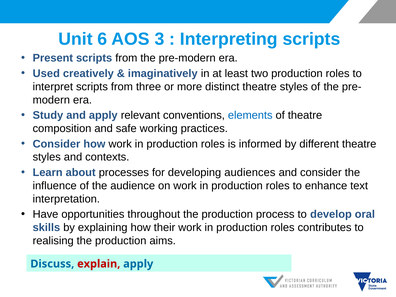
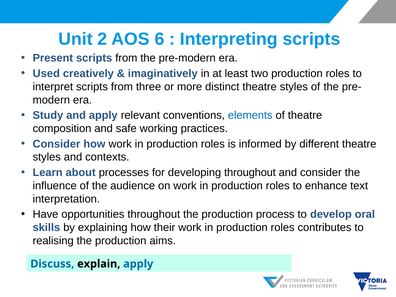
6: 6 -> 2
3: 3 -> 6
developing audiences: audiences -> throughout
explain colour: red -> black
